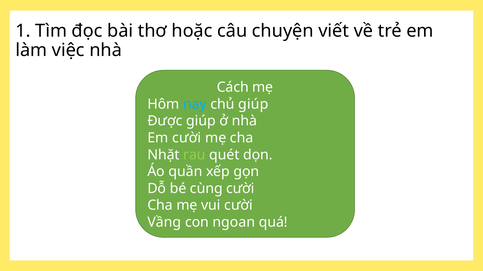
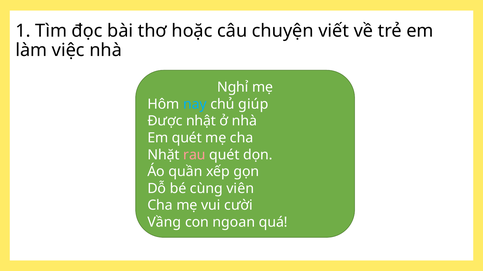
Cách: Cách -> Nghỉ
Được giúp: giúp -> nhật
Em cười: cười -> quét
rau colour: light green -> pink
cùng cười: cười -> viên
